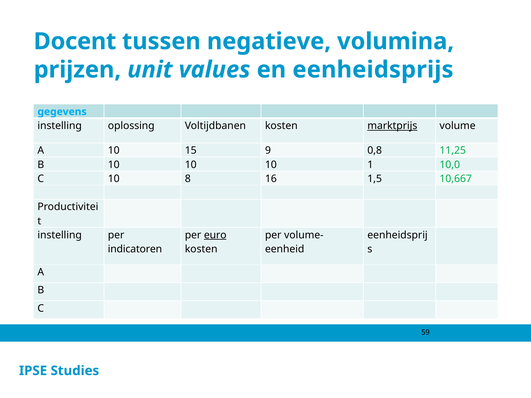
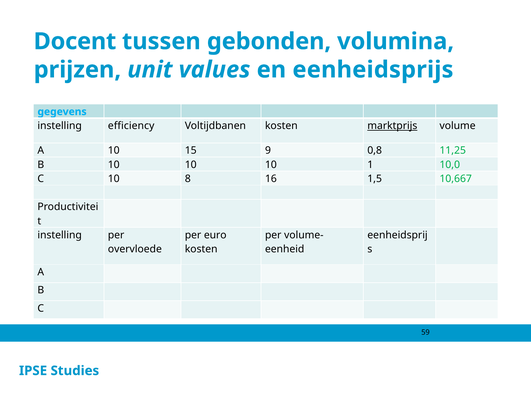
negatieve: negatieve -> gebonden
oplossing: oplossing -> efficiency
euro underline: present -> none
indicatoren: indicatoren -> overvloede
